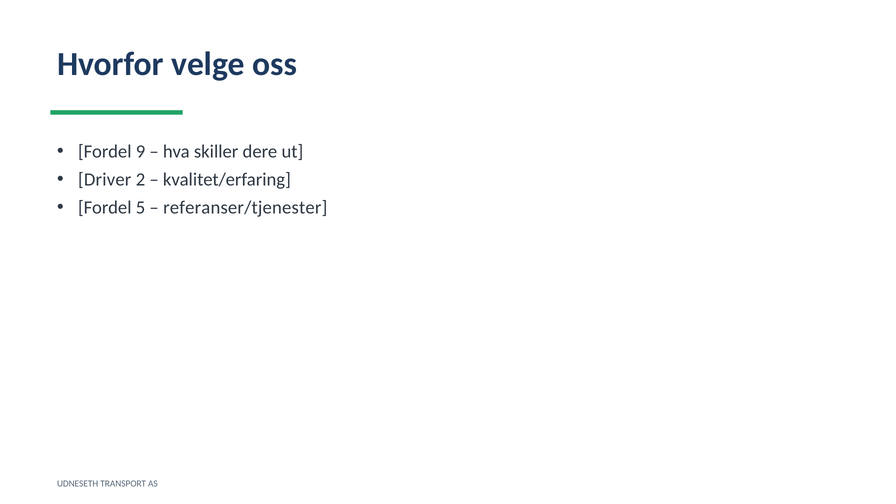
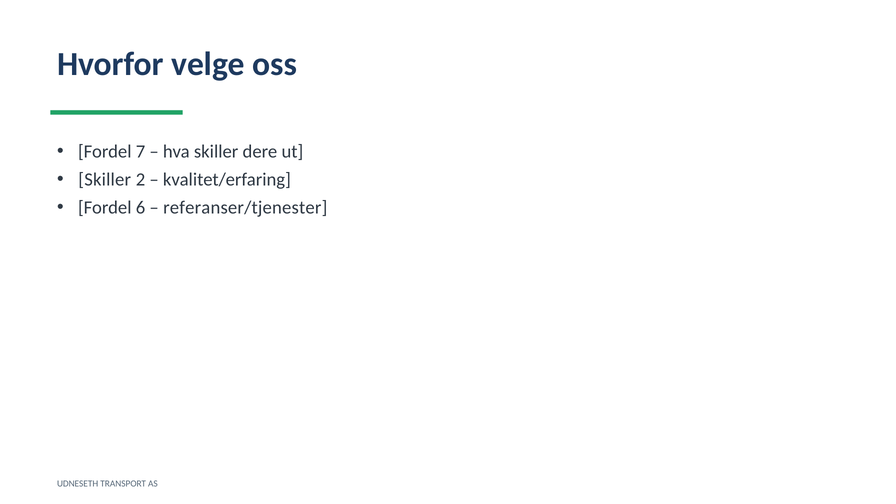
9: 9 -> 7
Driver at (105, 180): Driver -> Skiller
5: 5 -> 6
